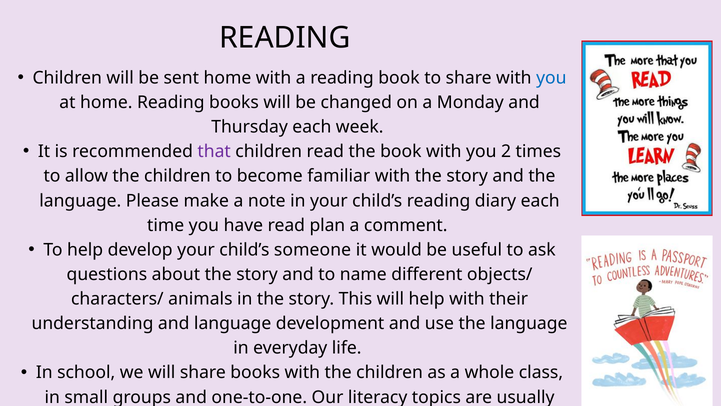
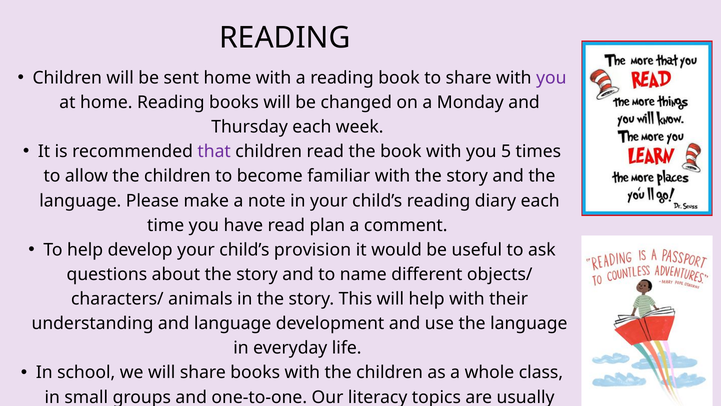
you at (551, 78) colour: blue -> purple
2: 2 -> 5
someone: someone -> provision
